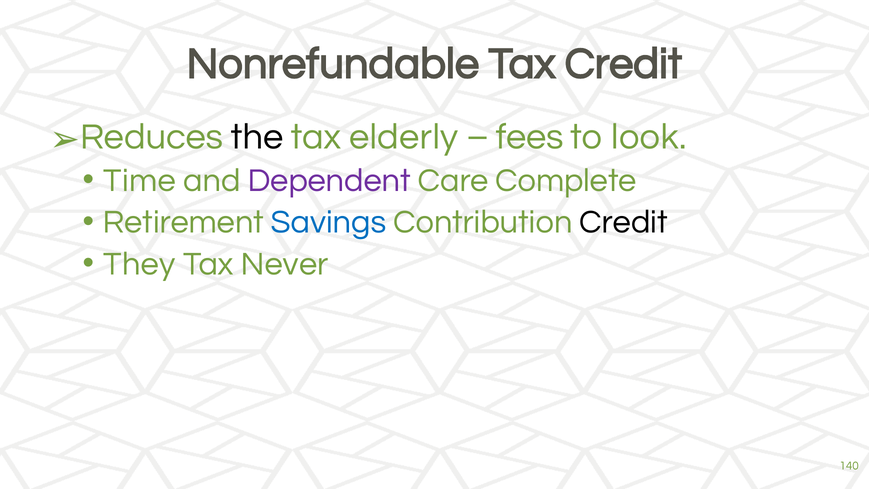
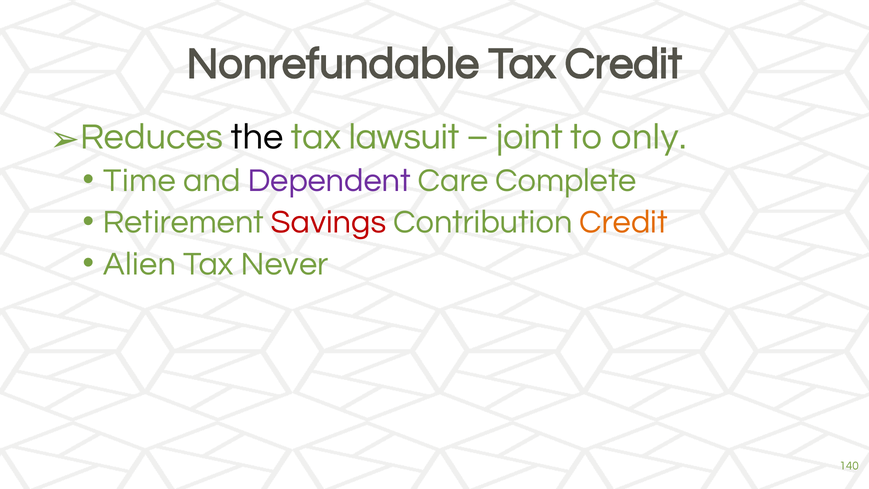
elderly: elderly -> lawsuit
fees: fees -> joint
look: look -> only
Savings colour: blue -> red
Credit at (624, 222) colour: black -> orange
They: They -> Alien
